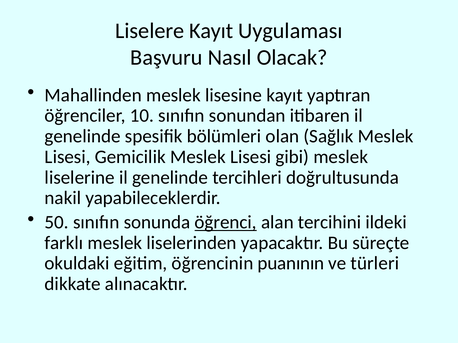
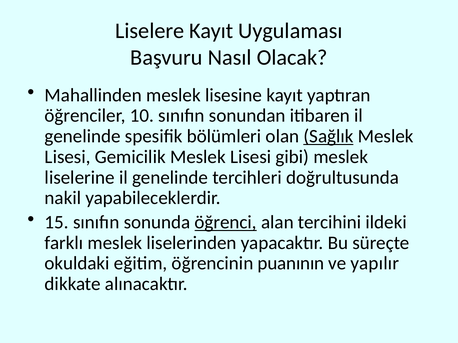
Sağlık underline: none -> present
50: 50 -> 15
türleri: türleri -> yapılır
